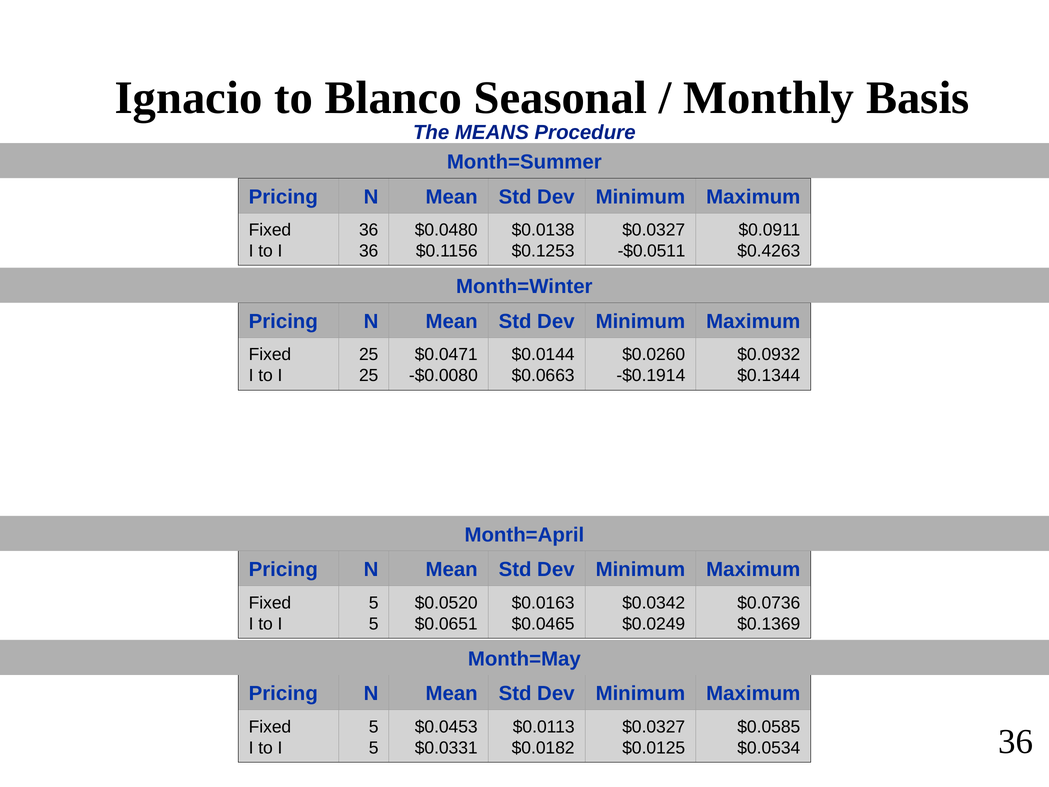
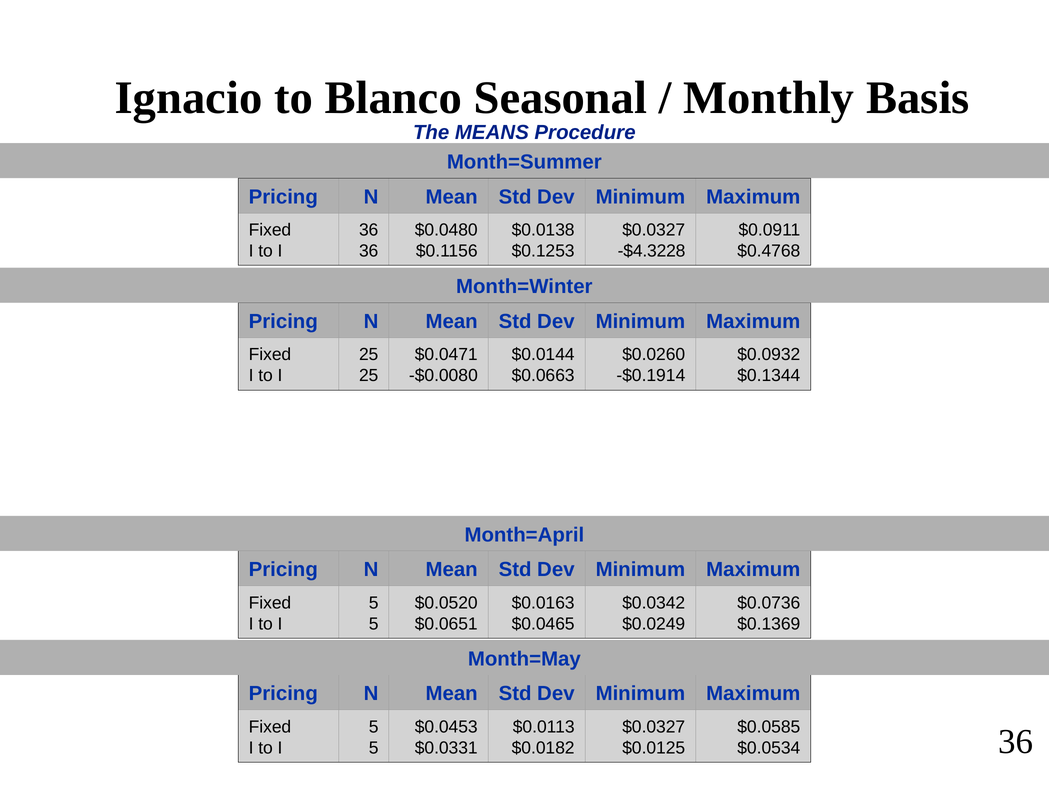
-$0.0511: -$0.0511 -> -$4.3228
$0.4263: $0.4263 -> $0.4768
